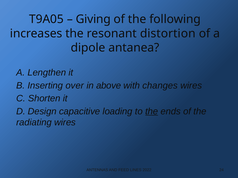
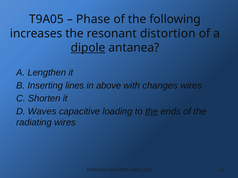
Giving: Giving -> Phase
dipole underline: none -> present
Inserting over: over -> lines
Design: Design -> Waves
